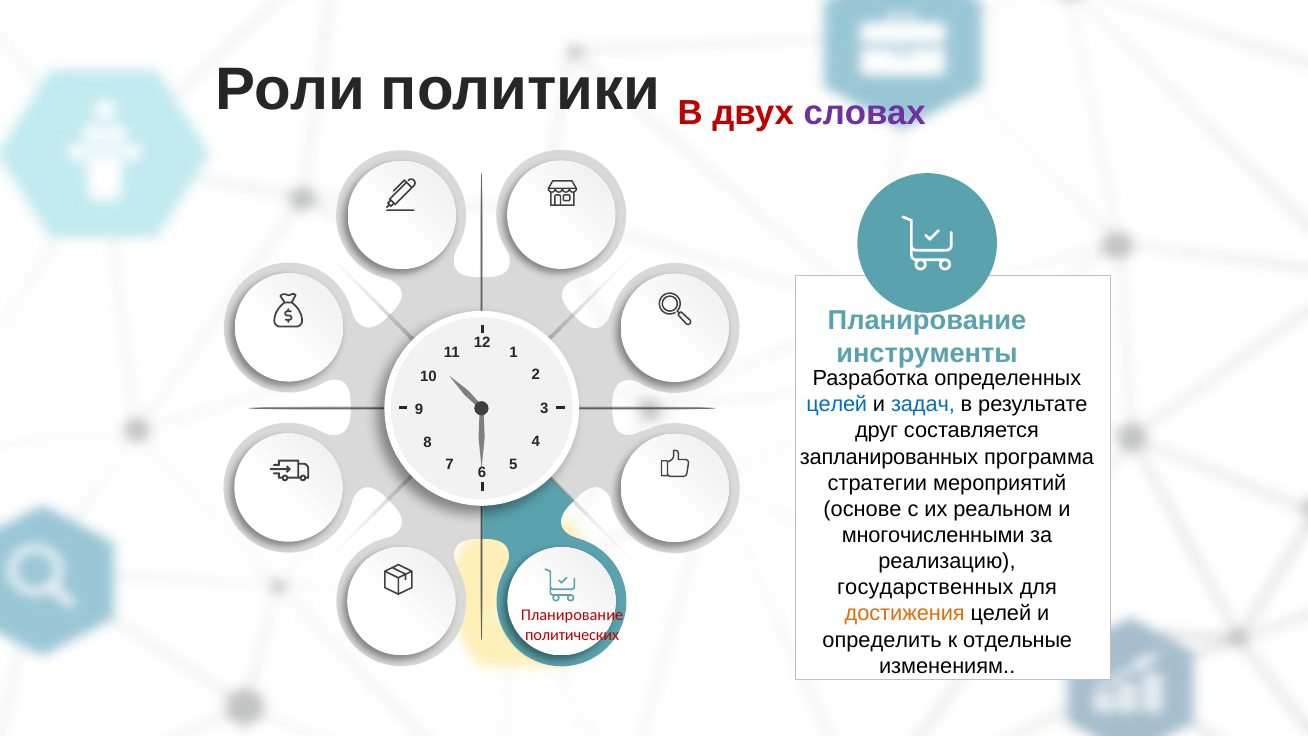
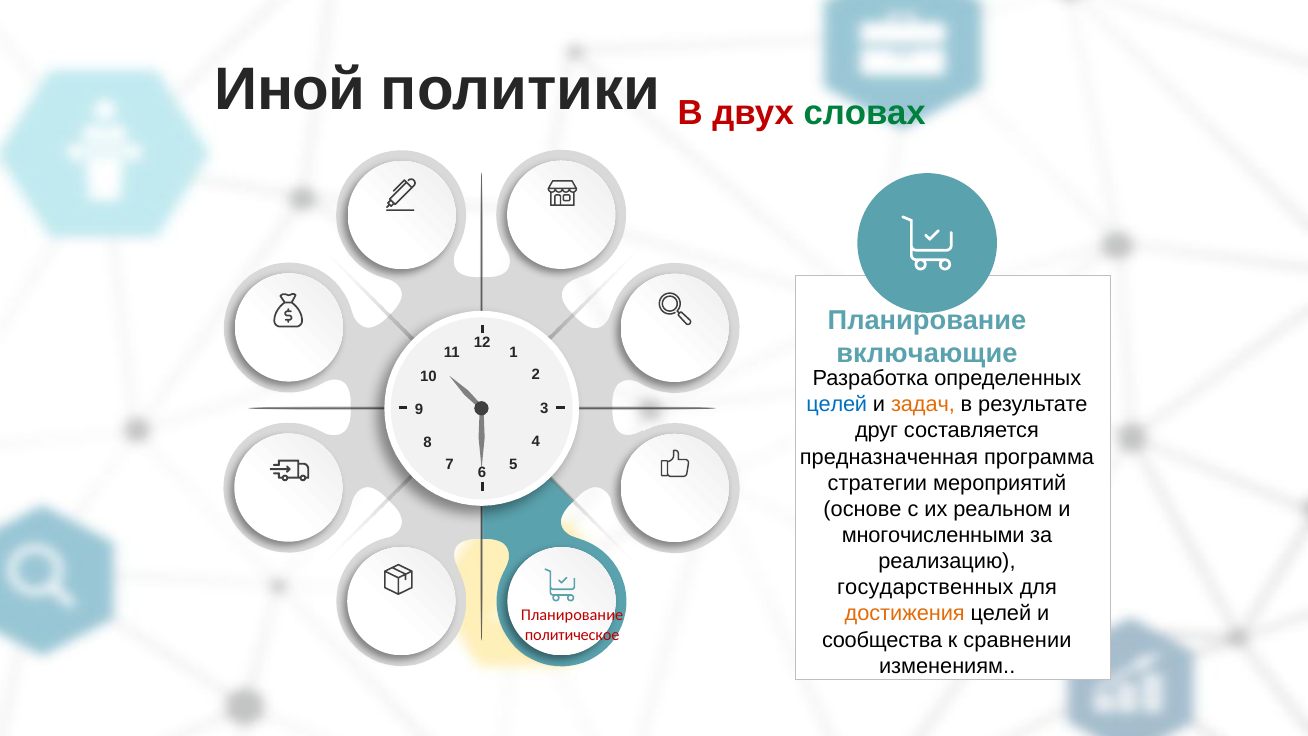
Роли: Роли -> Иной
словах colour: purple -> green
инструменты: инструменты -> включающие
задач colour: blue -> orange
запланированных: запланированных -> предназначенная
политических: политических -> политическое
определить: определить -> сообщества
отдельные: отдельные -> сравнении
